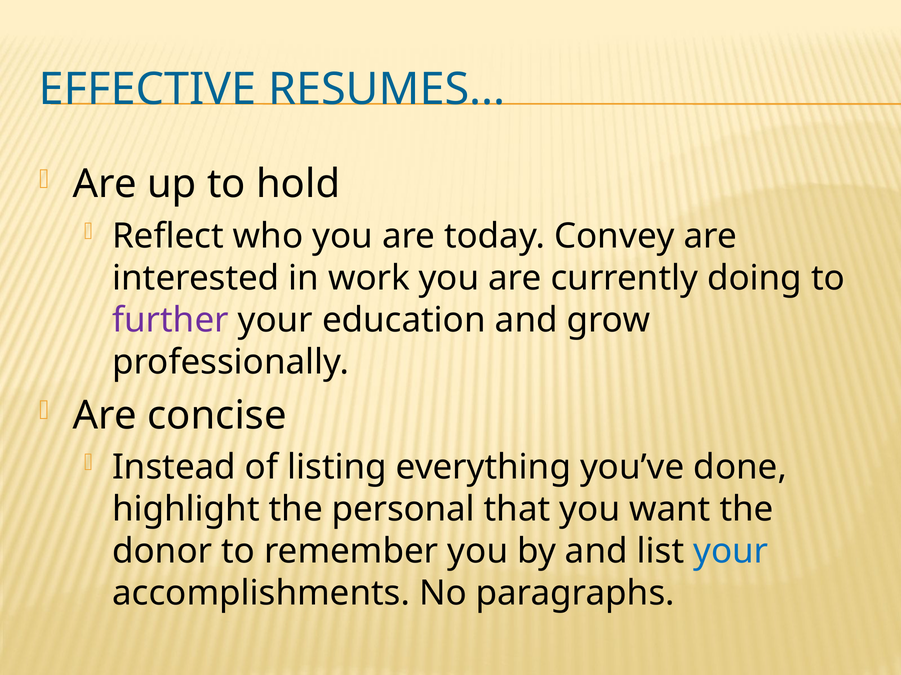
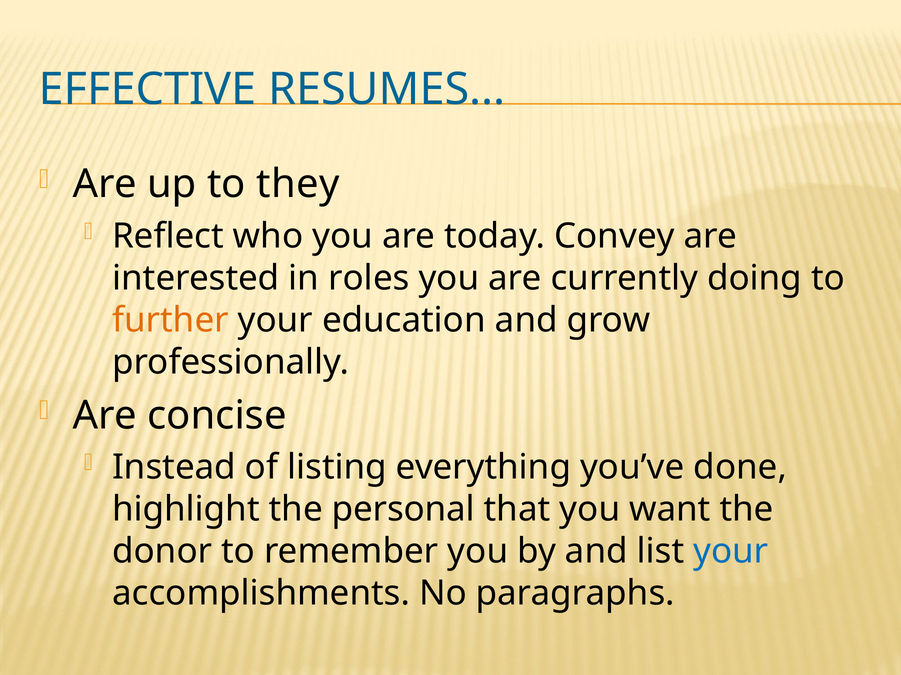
hold: hold -> they
work: work -> roles
further colour: purple -> orange
